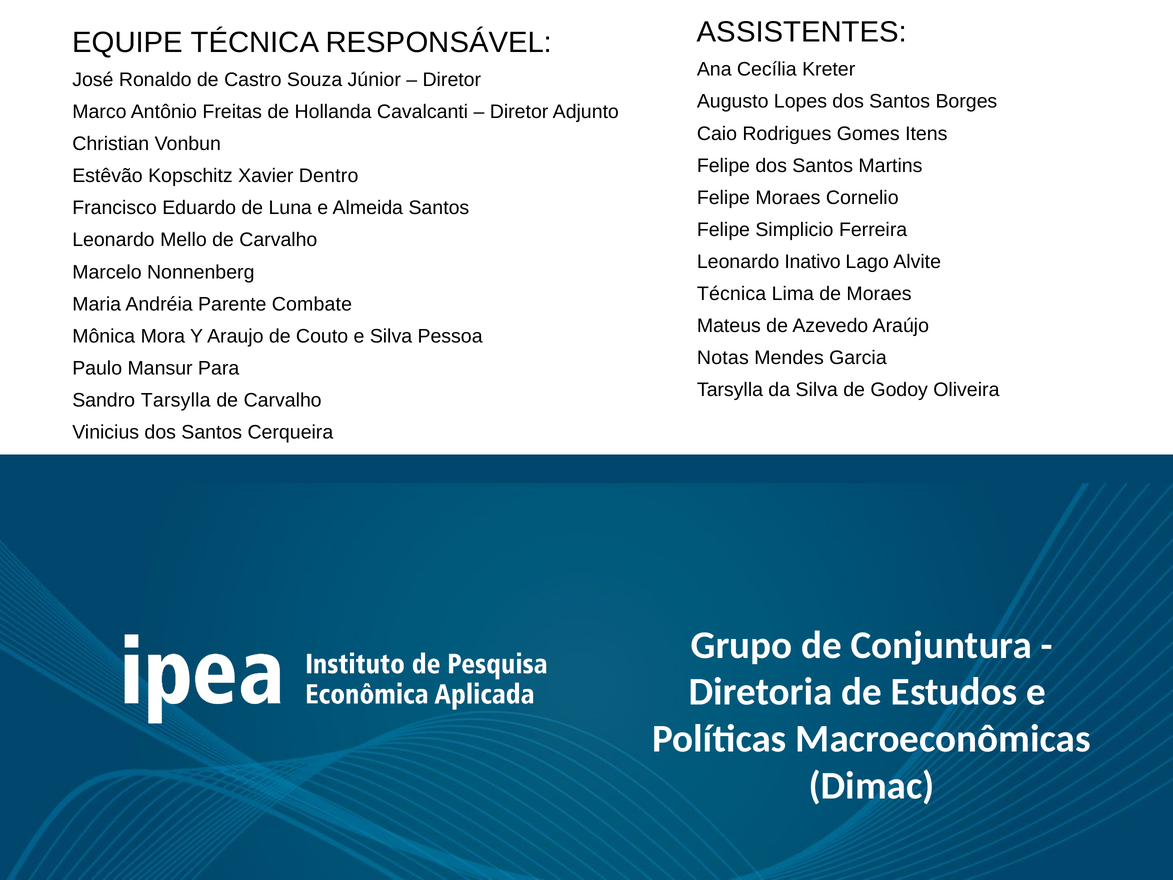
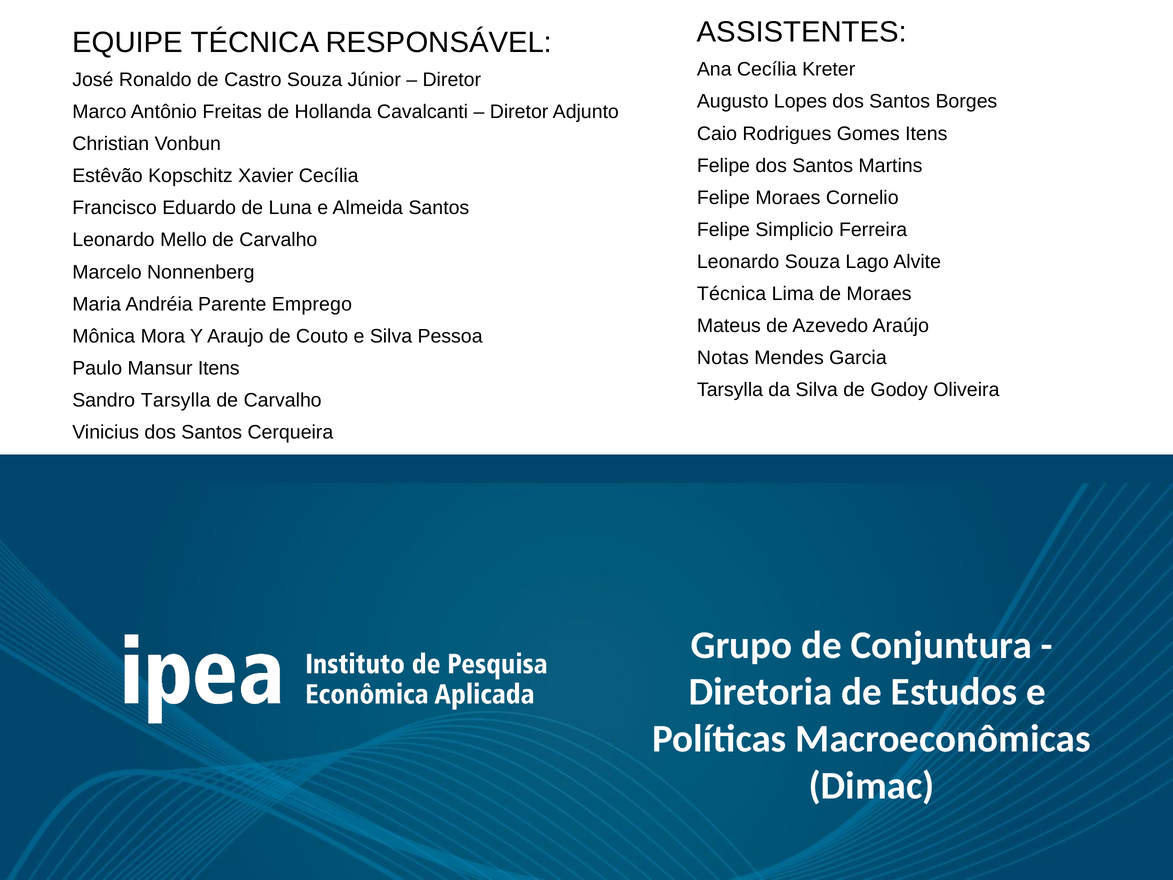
Xavier Dentro: Dentro -> Cecília
Leonardo Inativo: Inativo -> Souza
Combate: Combate -> Emprego
Mansur Para: Para -> Itens
